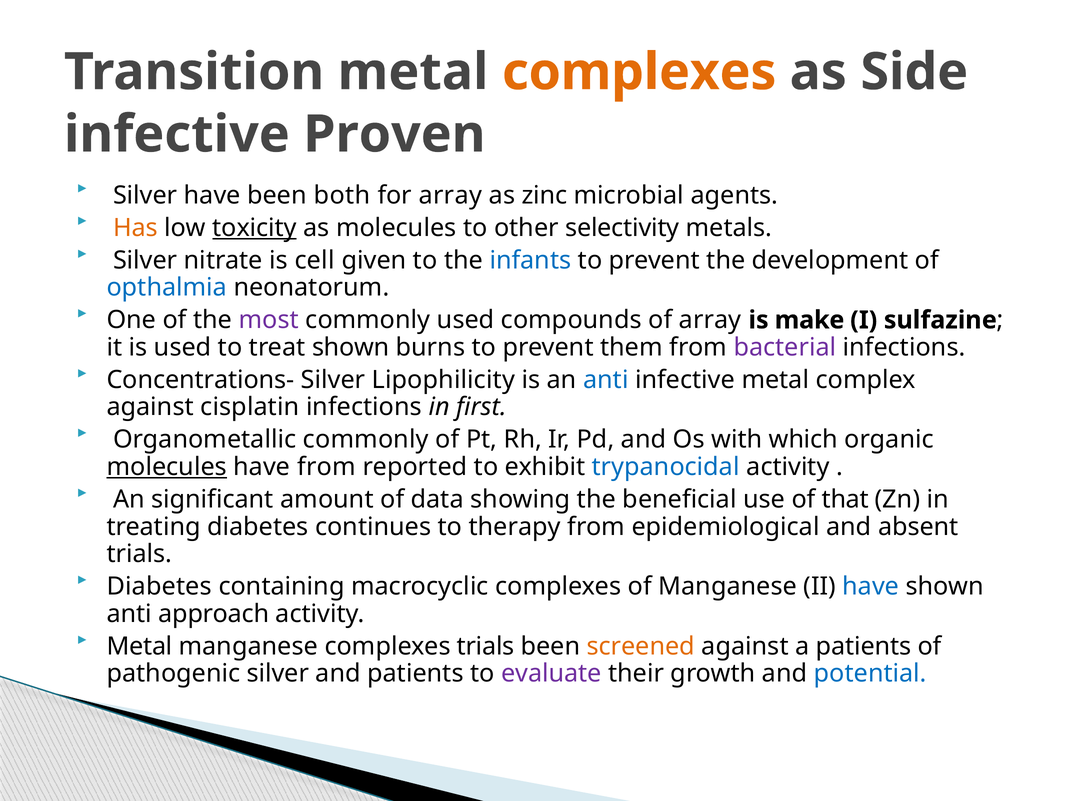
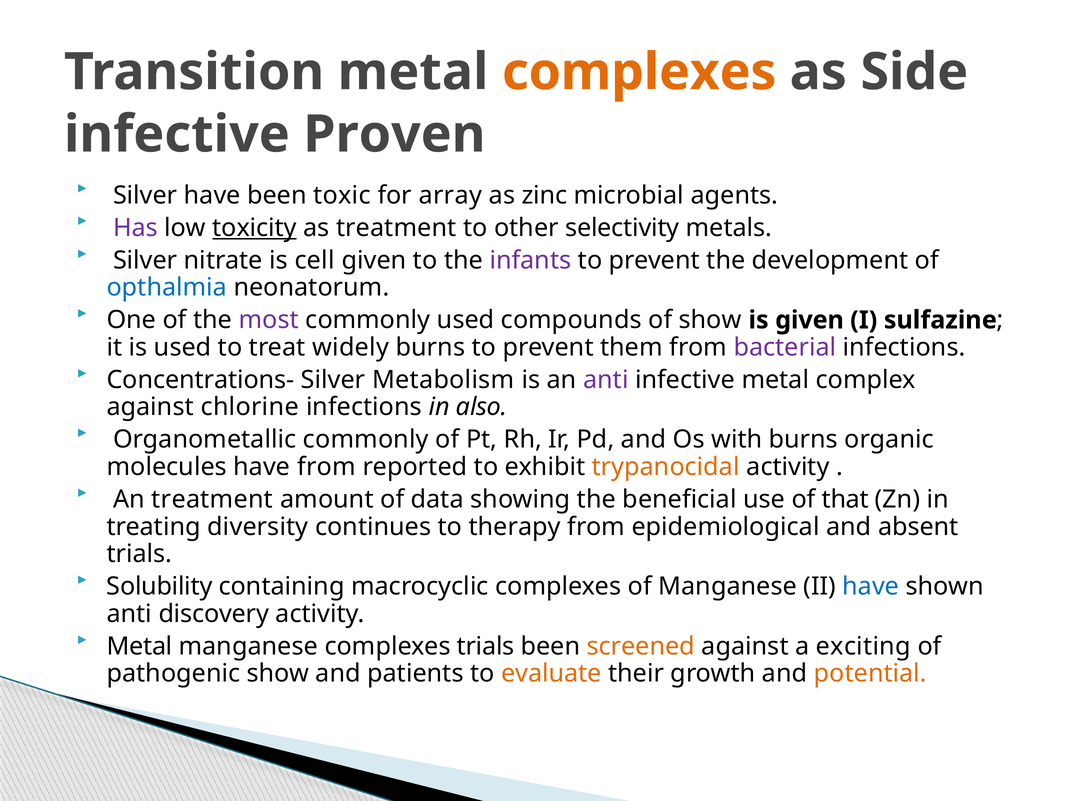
both: both -> toxic
Has colour: orange -> purple
as molecules: molecules -> treatment
infants colour: blue -> purple
of array: array -> show
is make: make -> given
treat shown: shown -> widely
Lipophilicity: Lipophilicity -> Metabolism
anti at (606, 380) colour: blue -> purple
cisplatin: cisplatin -> chlorine
first: first -> also
with which: which -> burns
molecules at (167, 467) underline: present -> none
trypanocidal colour: blue -> orange
An significant: significant -> treatment
treating diabetes: diabetes -> diversity
Diabetes at (159, 586): Diabetes -> Solubility
approach: approach -> discovery
a patients: patients -> exciting
pathogenic silver: silver -> show
evaluate colour: purple -> orange
potential colour: blue -> orange
